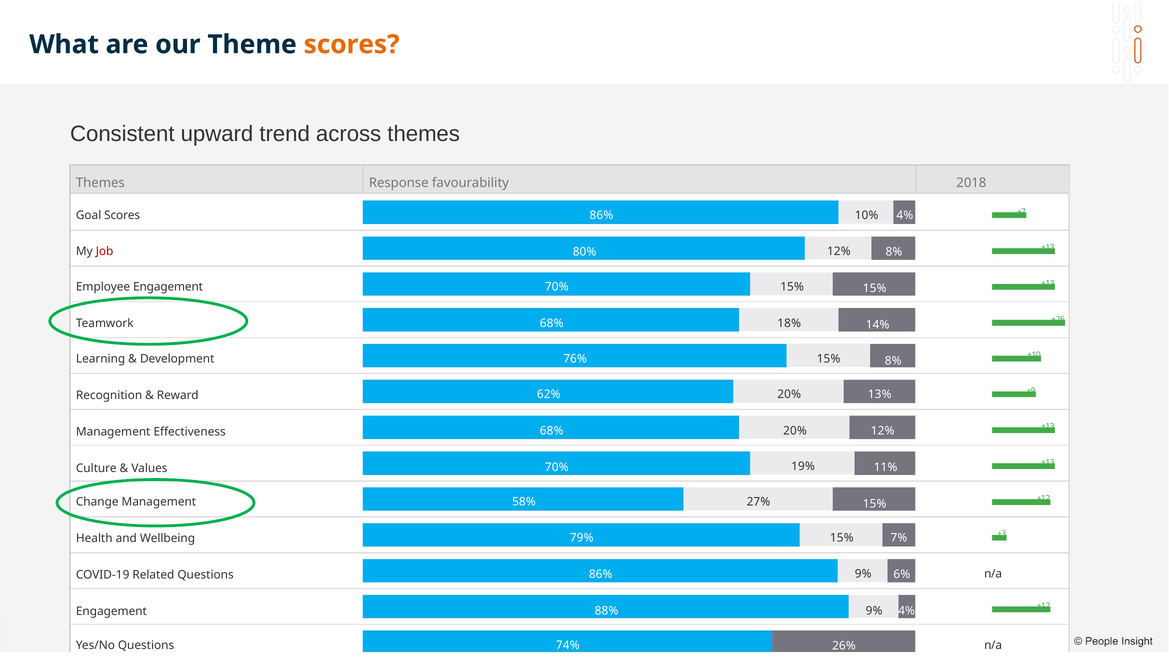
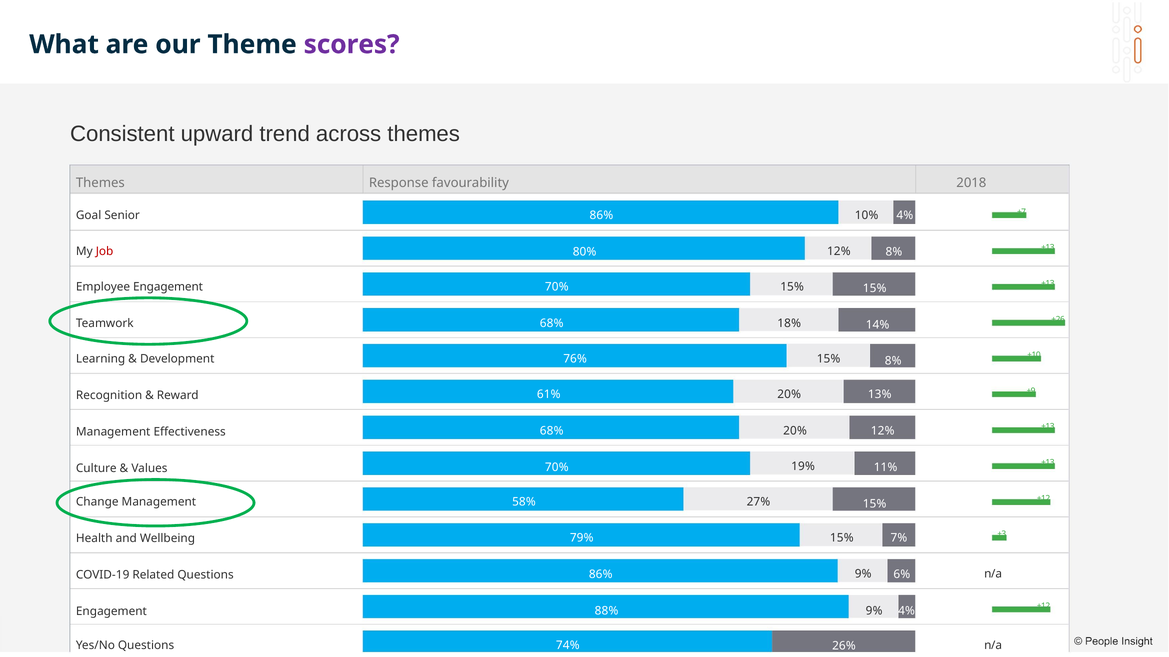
scores at (352, 44) colour: orange -> purple
Goal Scores: Scores -> Senior
62%: 62% -> 61%
